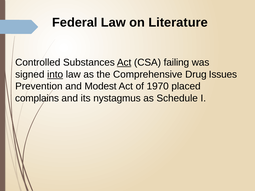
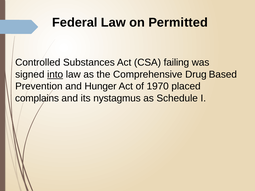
Literature: Literature -> Permitted
Act at (124, 63) underline: present -> none
Issues: Issues -> Based
Modest: Modest -> Hunger
